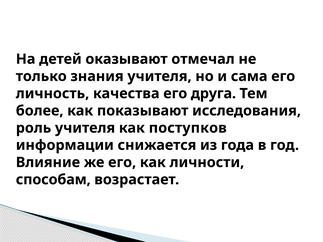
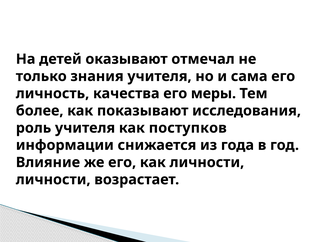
друга: друга -> меры
способам at (53, 180): способам -> личности
